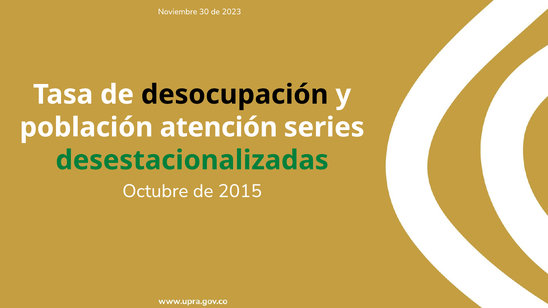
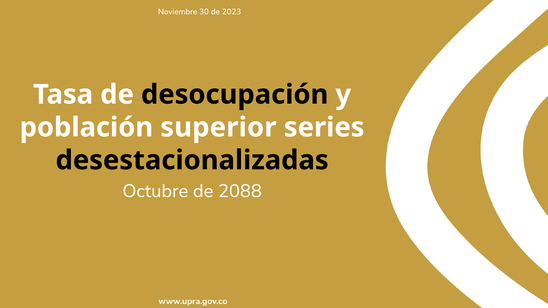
atención: atención -> superior
desestacionalizadas colour: green -> black
2015: 2015 -> 2088
